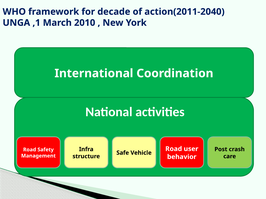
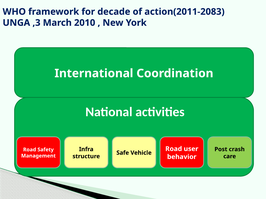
action(2011-2040: action(2011-2040 -> action(2011-2083
,1: ,1 -> ,3
